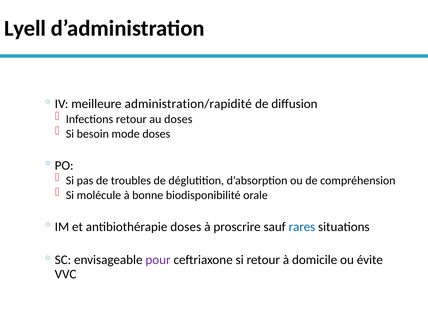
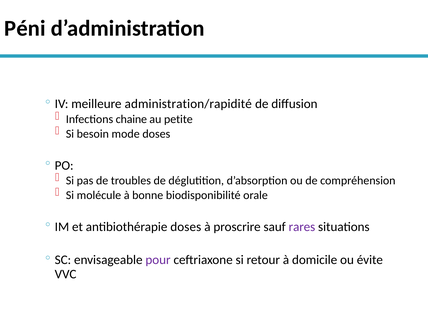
Lyell: Lyell -> Péni
Infections retour: retour -> chaine
au doses: doses -> petite
rares colour: blue -> purple
